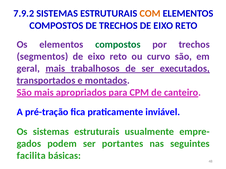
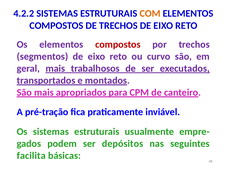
7.9.2: 7.9.2 -> 4.2.2
compostos at (118, 45) colour: green -> red
portantes: portantes -> depósitos
